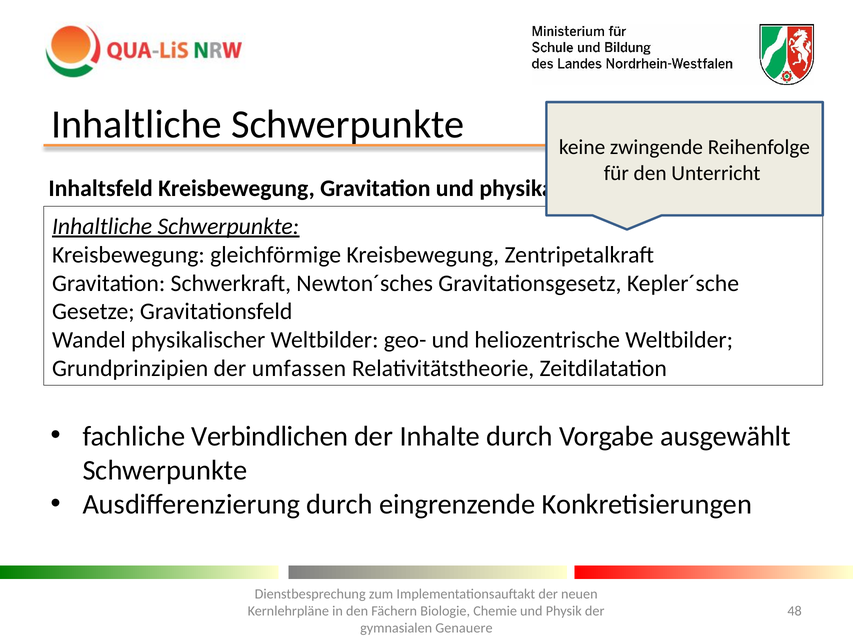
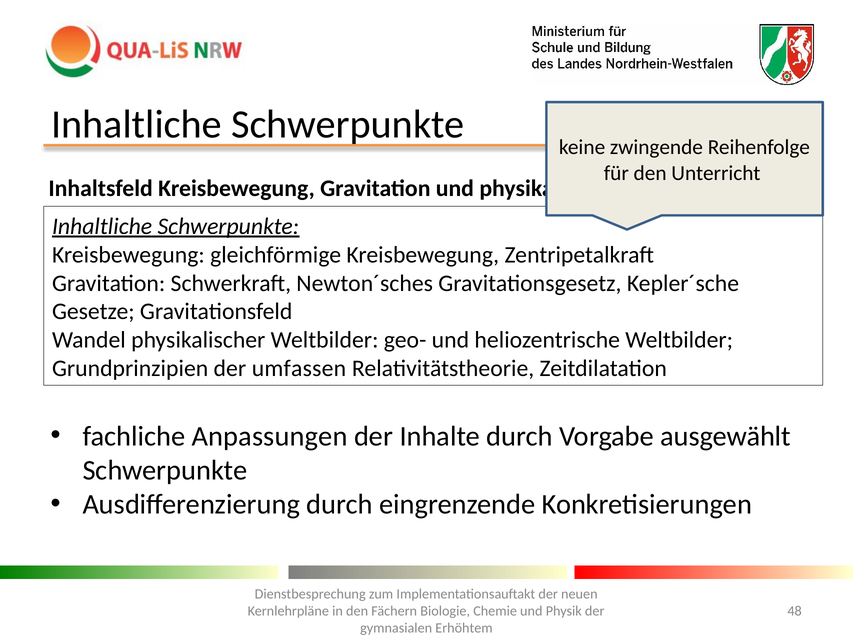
Verbindlichen: Verbindlichen -> Anpassungen
Genauere: Genauere -> Erhöhtem
